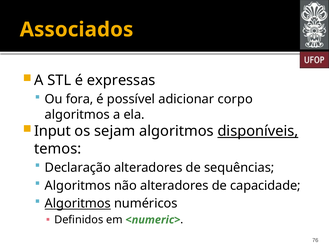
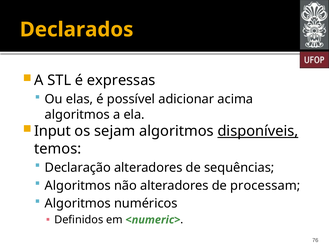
Associados: Associados -> Declarados
fora: fora -> elas
corpo: corpo -> acima
capacidade: capacidade -> processam
Algoritmos at (78, 203) underline: present -> none
